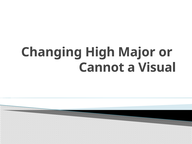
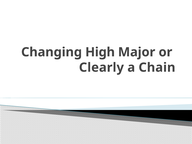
Cannot: Cannot -> Clearly
Visual: Visual -> Chain
